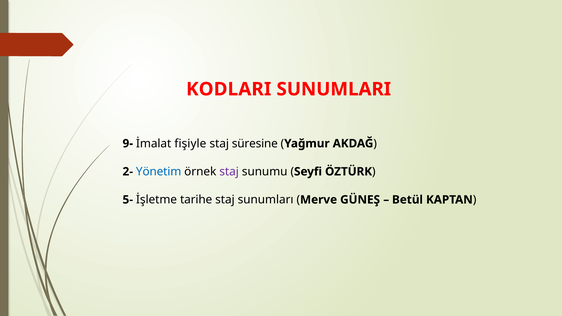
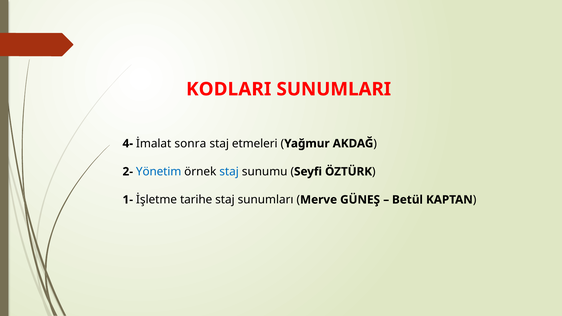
9-: 9- -> 4-
fişiyle: fişiyle -> sonra
süresine: süresine -> etmeleri
staj at (229, 172) colour: purple -> blue
5-: 5- -> 1-
